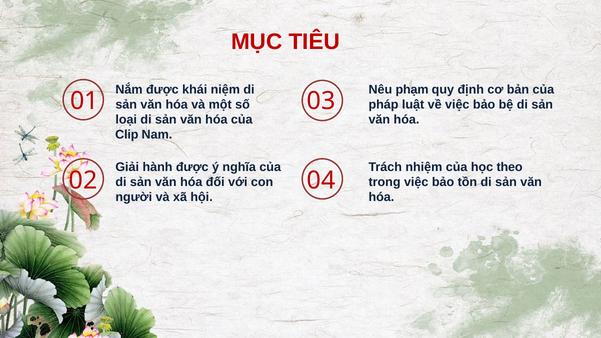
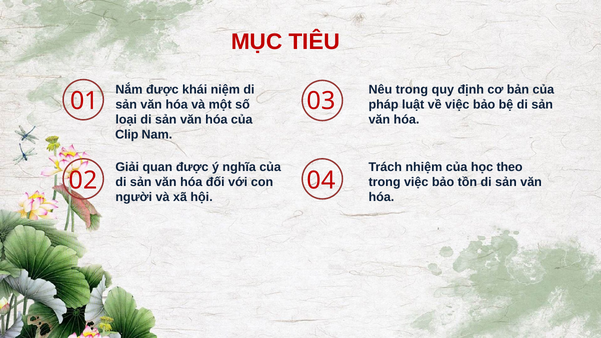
Nêu phạm: phạm -> trong
hành: hành -> quan
